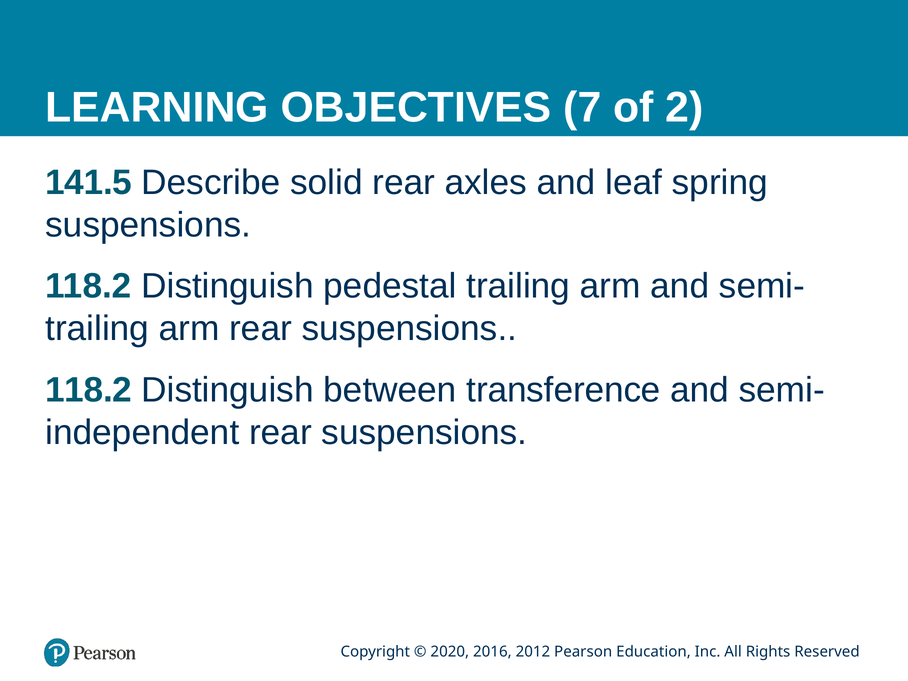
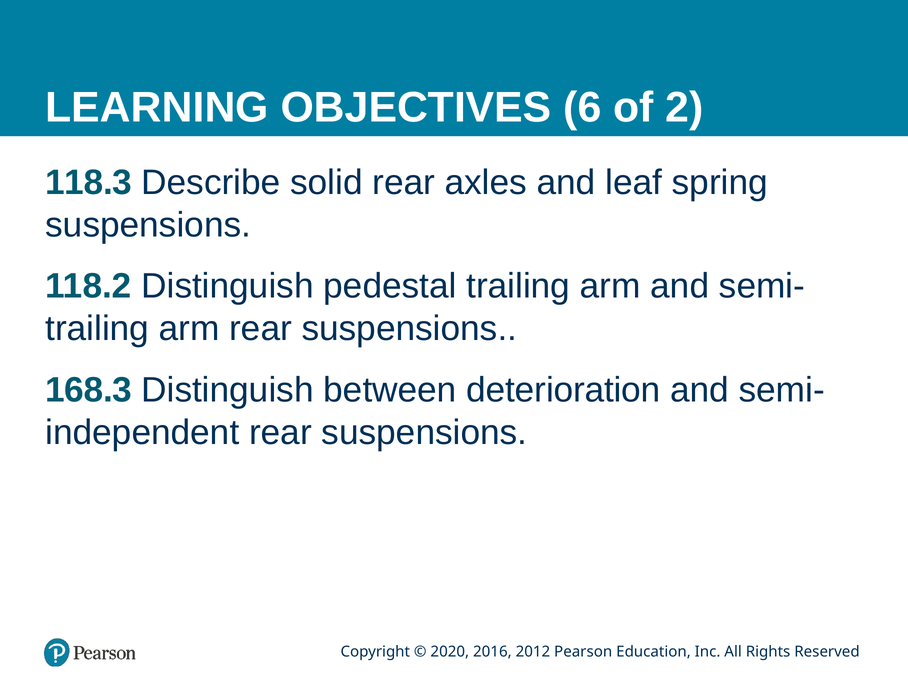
7: 7 -> 6
141.5: 141.5 -> 118.3
118.2 at (89, 390): 118.2 -> 168.3
transference: transference -> deterioration
